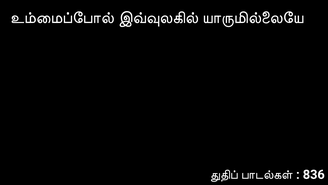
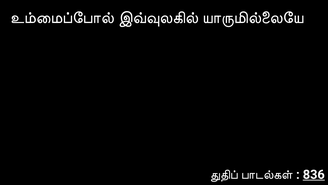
836 underline: none -> present
